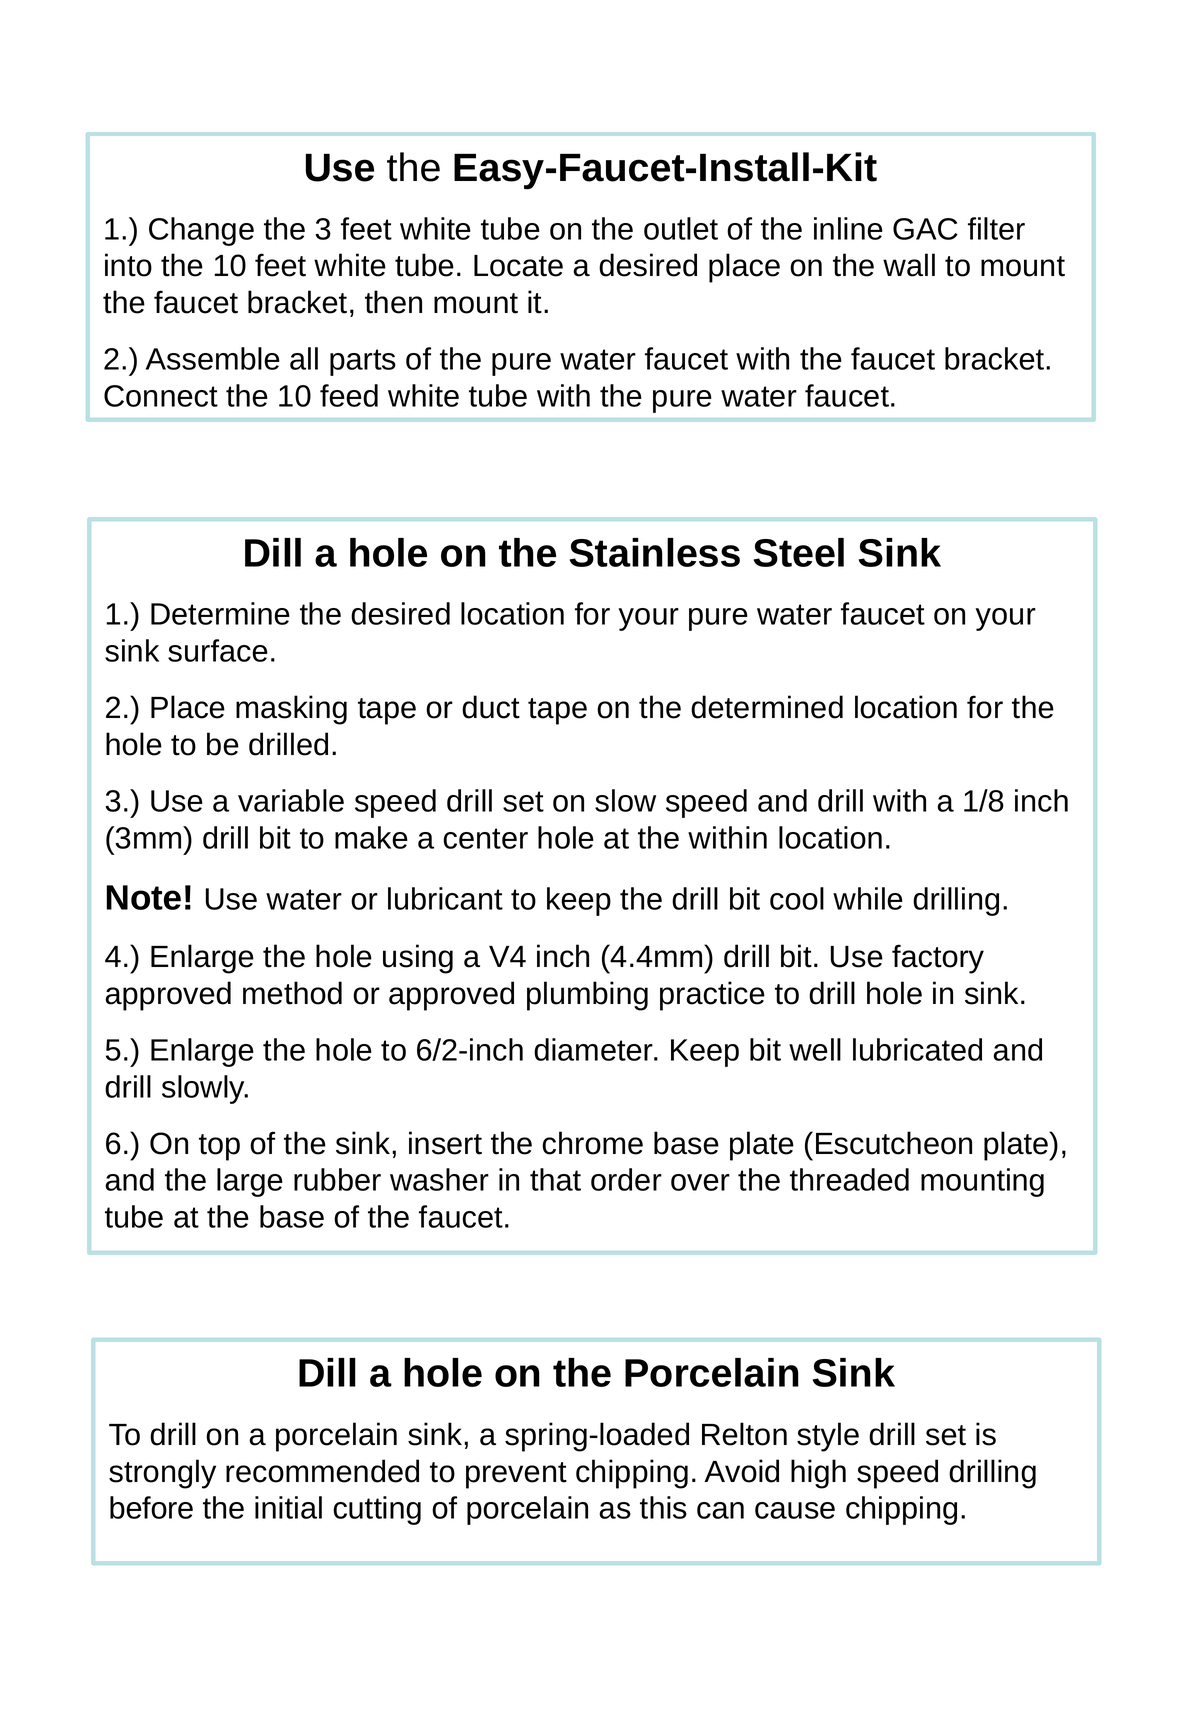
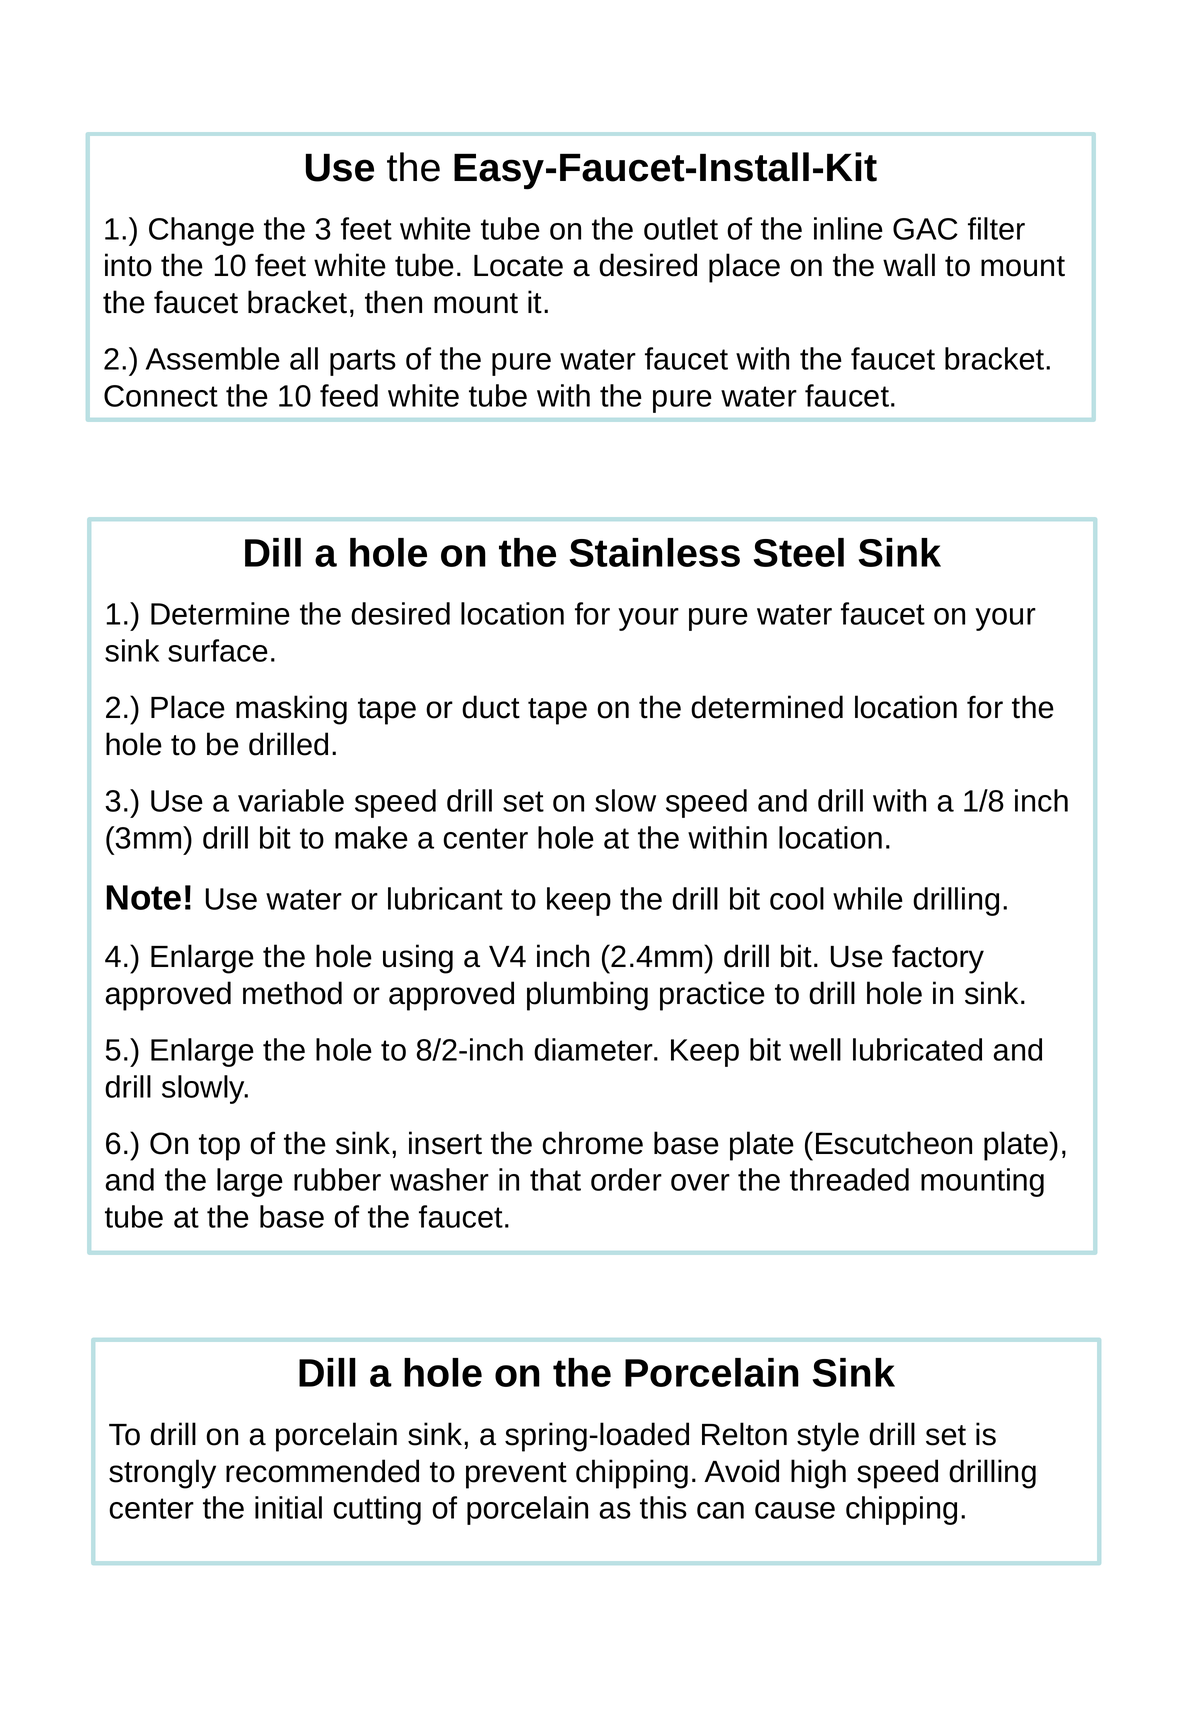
4.4mm: 4.4mm -> 2.4mm
6/2-inch: 6/2-inch -> 8/2-inch
before at (152, 1509): before -> center
